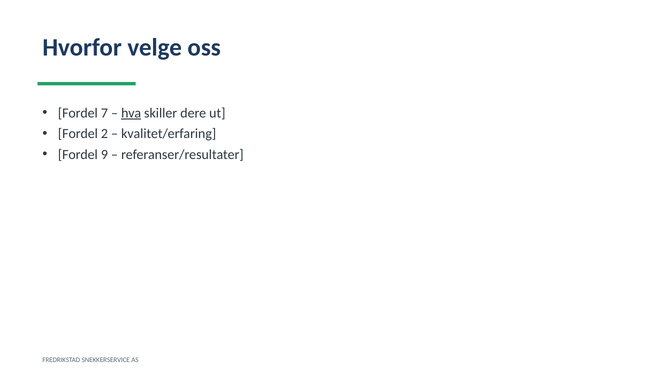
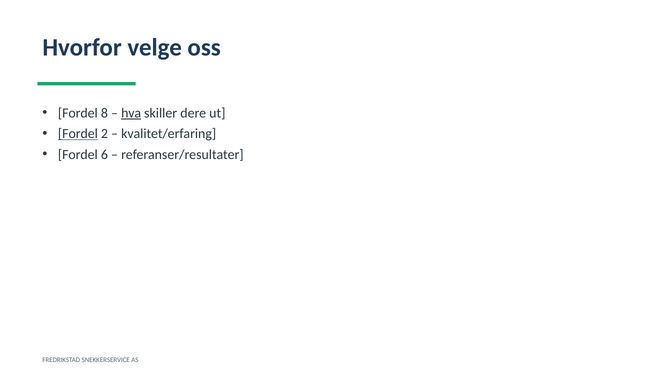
7: 7 -> 8
Fordel at (78, 134) underline: none -> present
9: 9 -> 6
